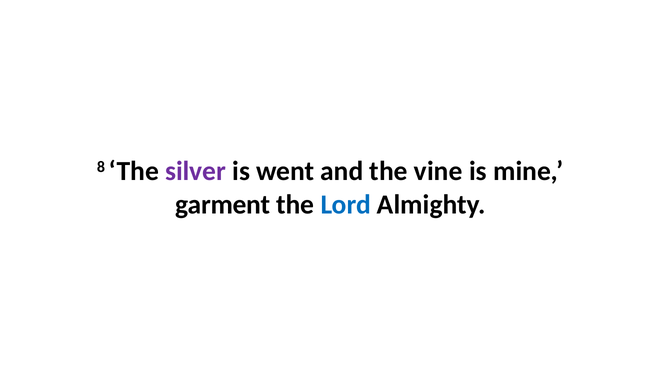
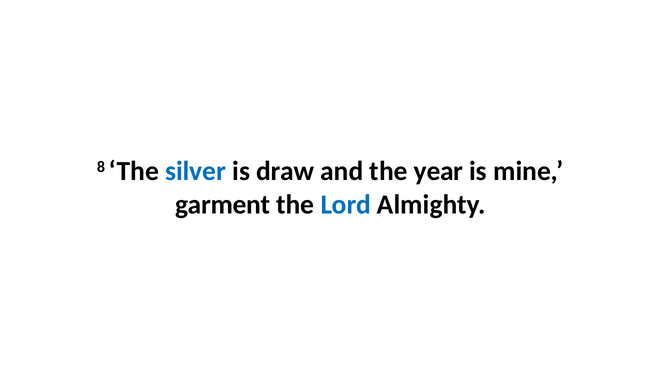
silver colour: purple -> blue
went: went -> draw
vine: vine -> year
